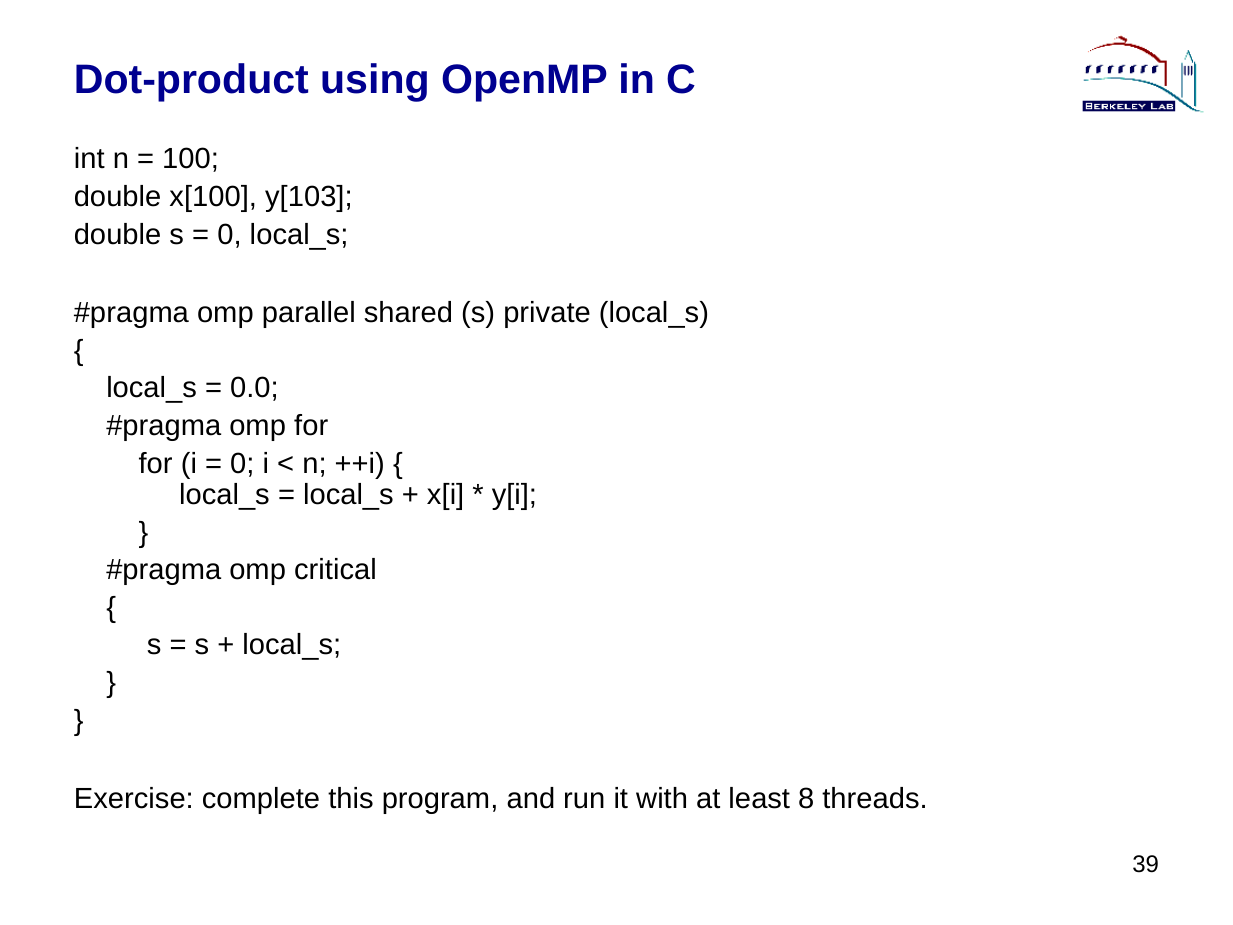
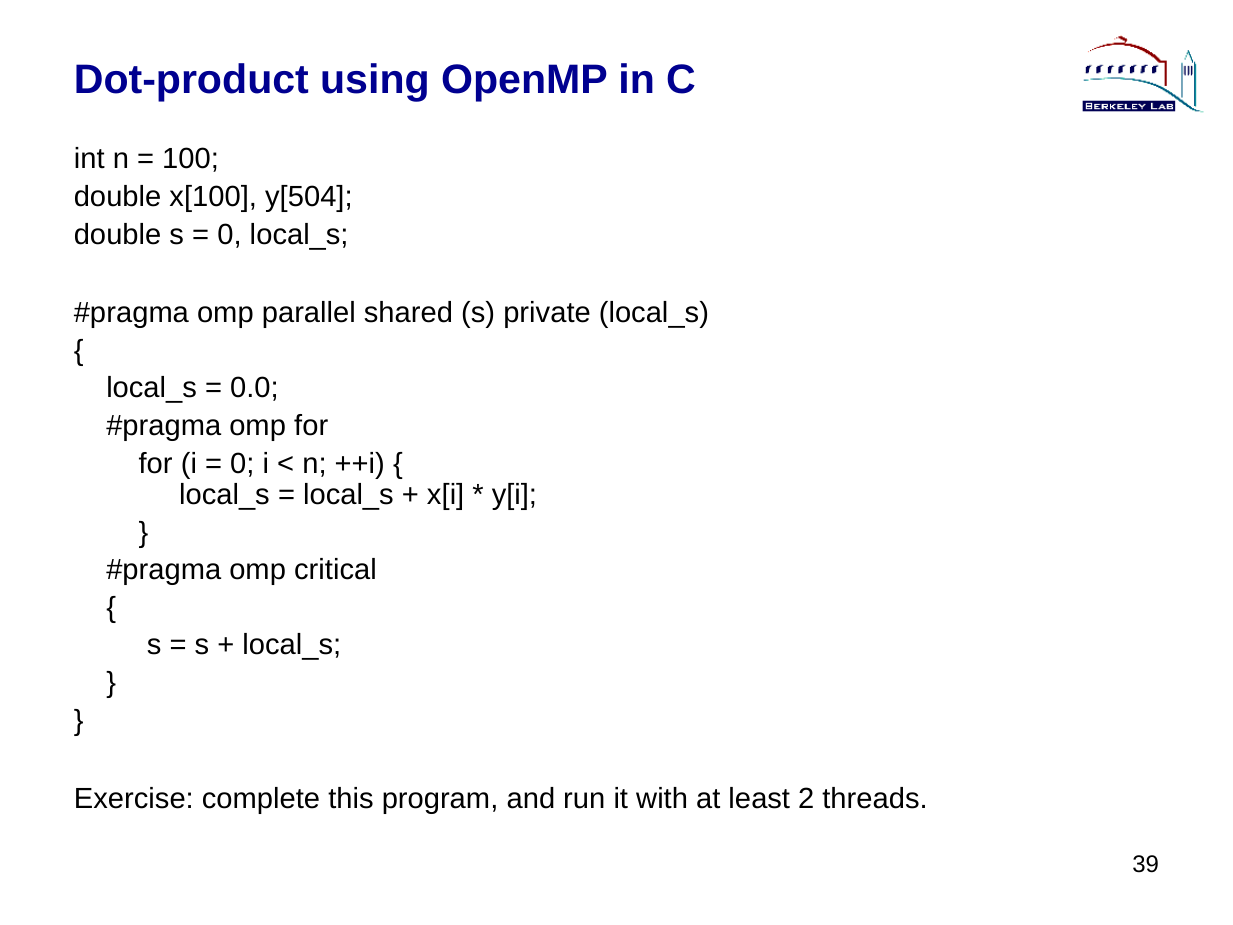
y[103: y[103 -> y[504
8: 8 -> 2
